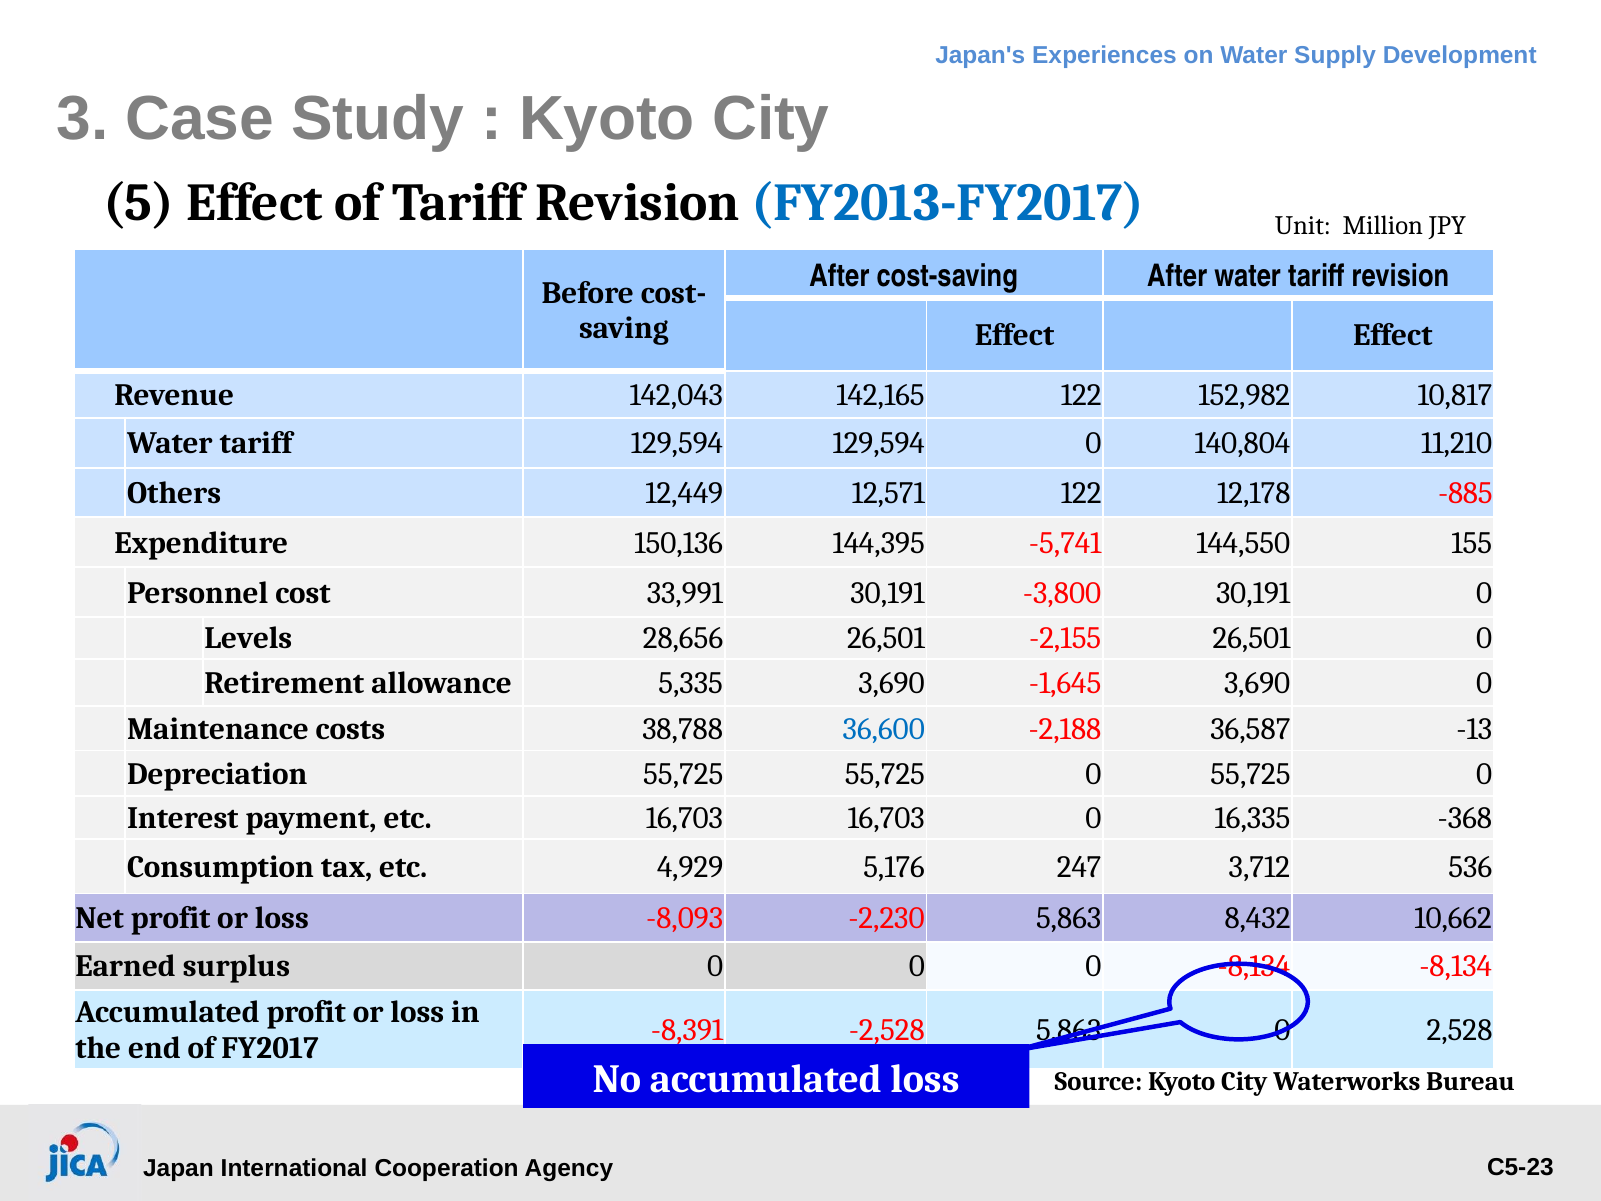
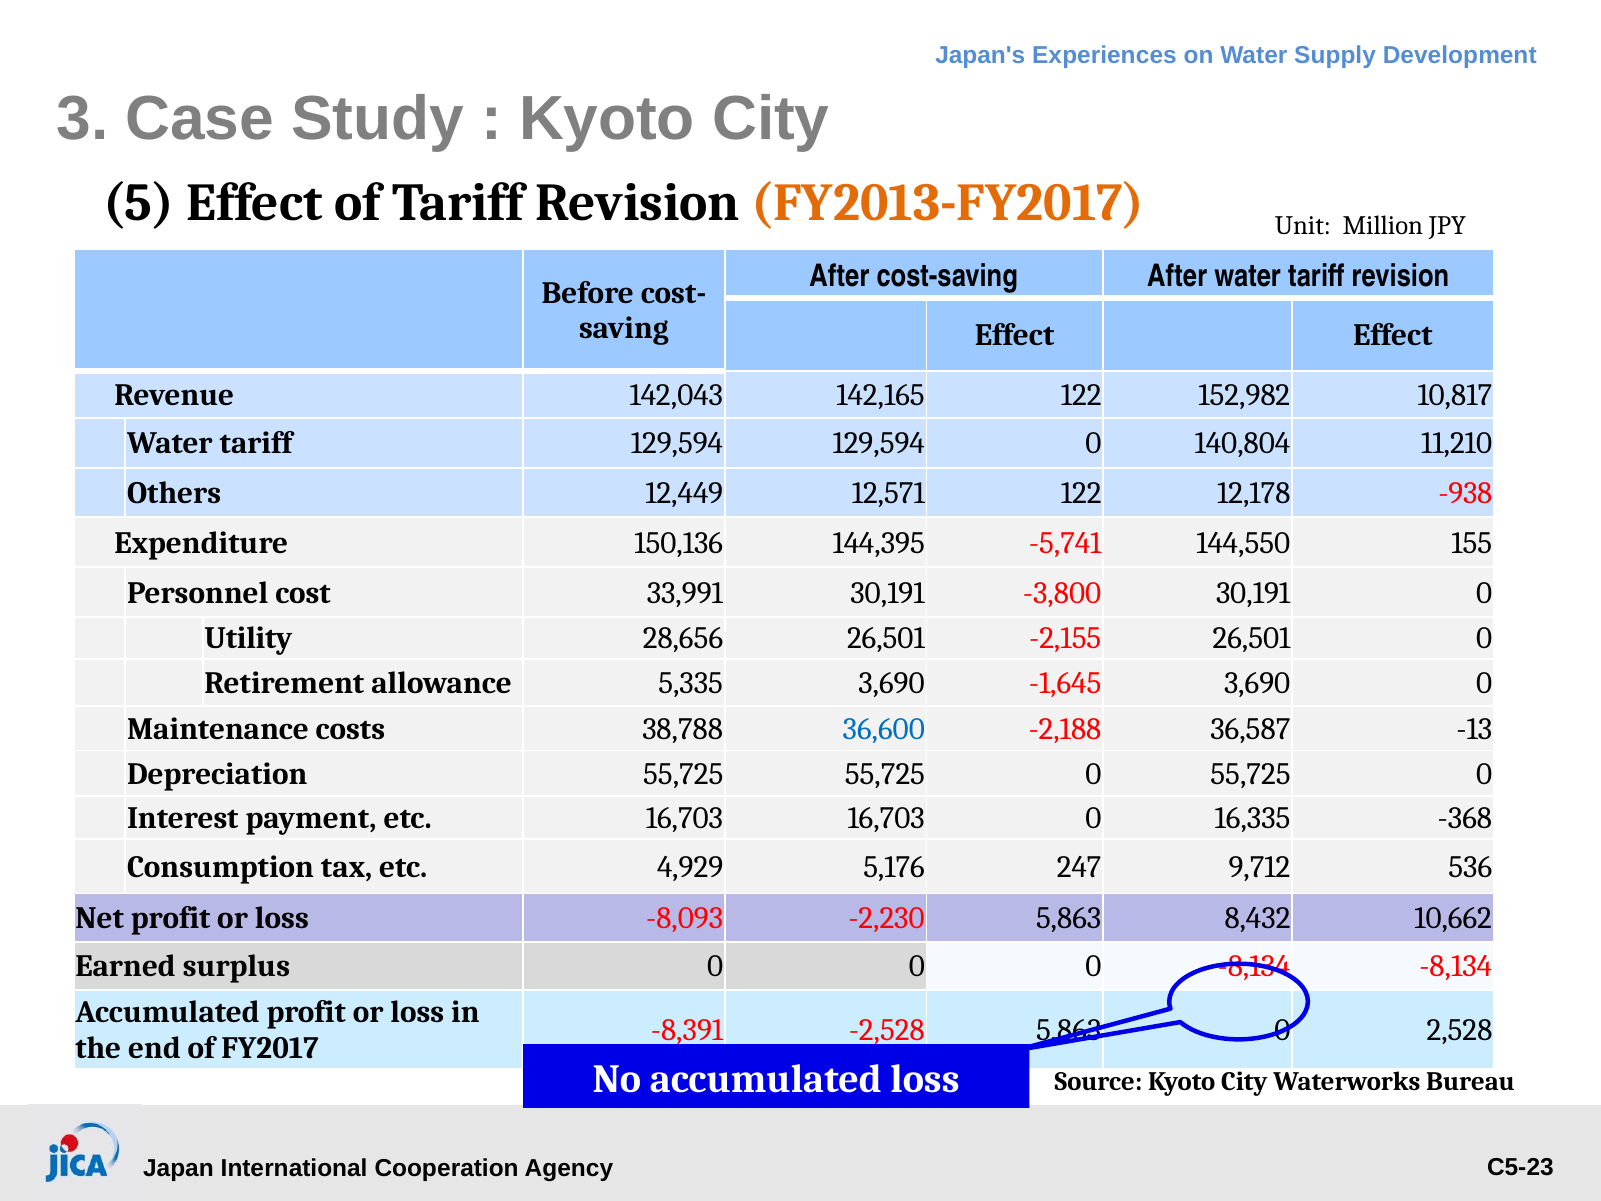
FY2013-FY2017 colour: blue -> orange
-885: -885 -> -938
Levels: Levels -> Utility
3,712: 3,712 -> 9,712
